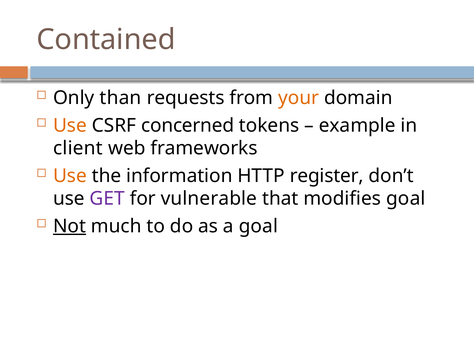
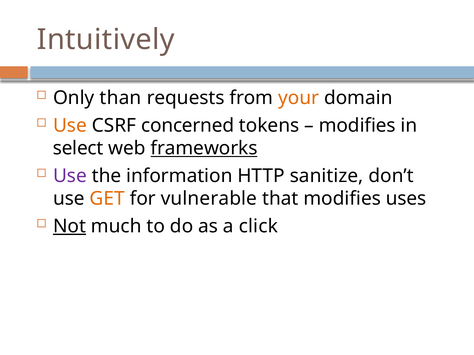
Contained: Contained -> Intuitively
example at (357, 126): example -> modifies
client: client -> select
frameworks underline: none -> present
Use at (70, 176) colour: orange -> purple
register: register -> sanitize
GET colour: purple -> orange
modifies goal: goal -> uses
a goal: goal -> click
